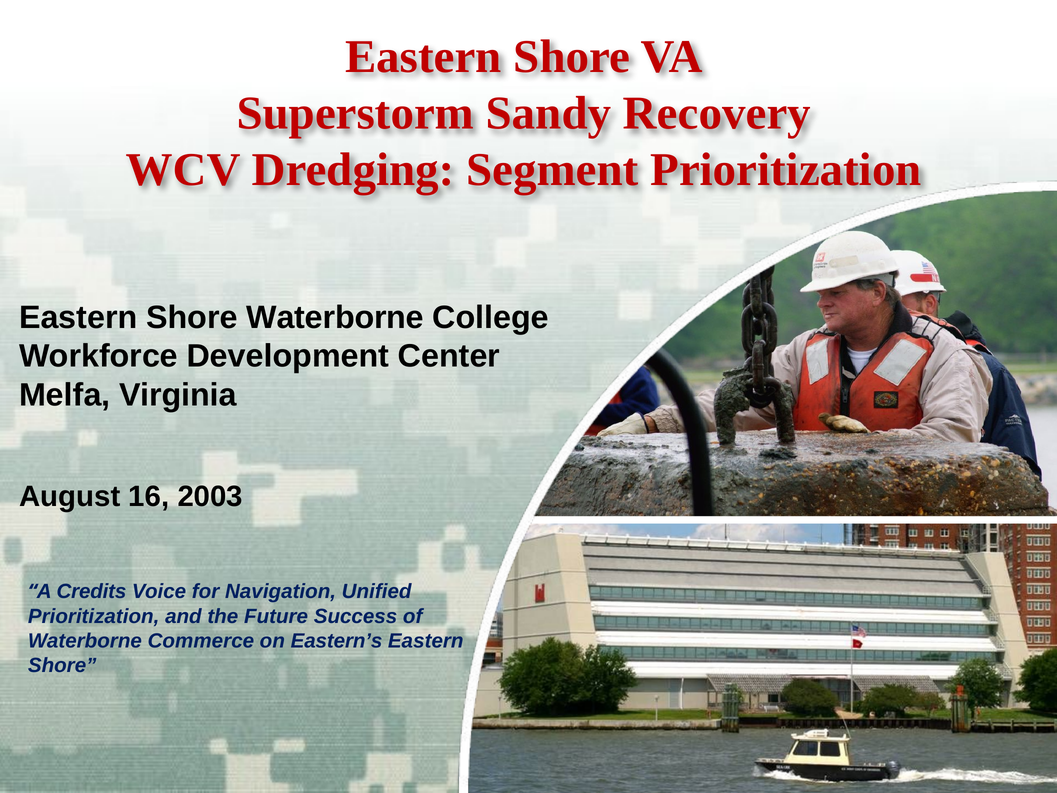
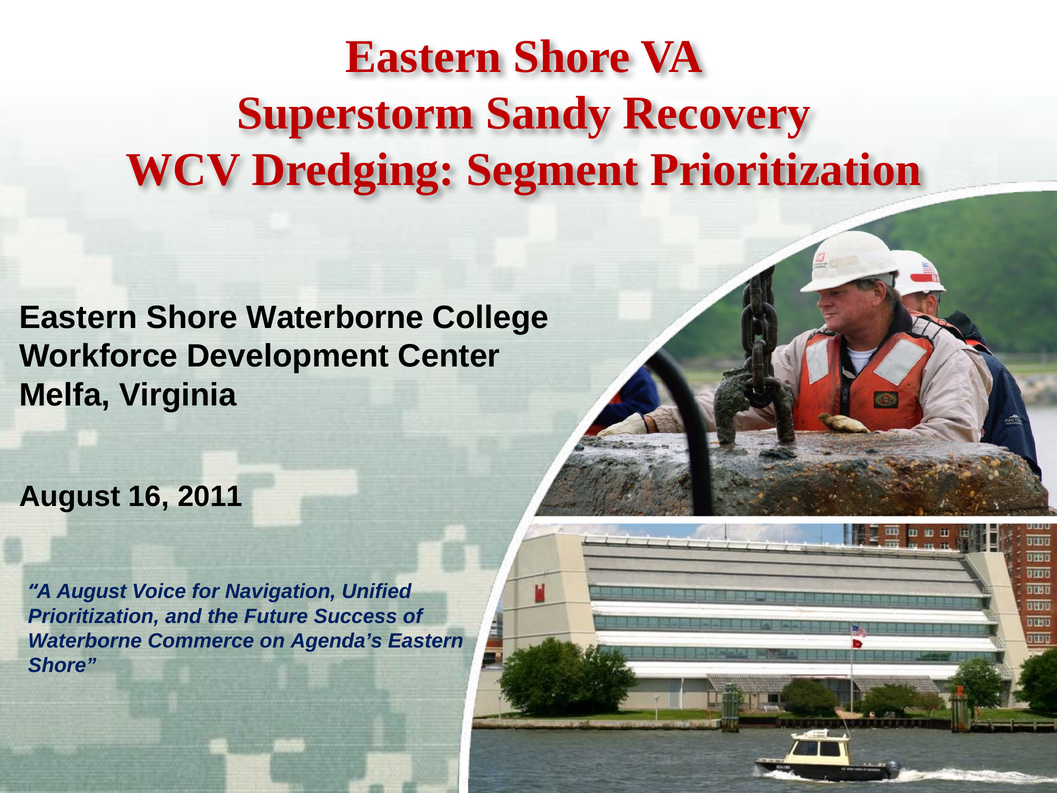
2003: 2003 -> 2011
A Credits: Credits -> August
Eastern’s: Eastern’s -> Agenda’s
